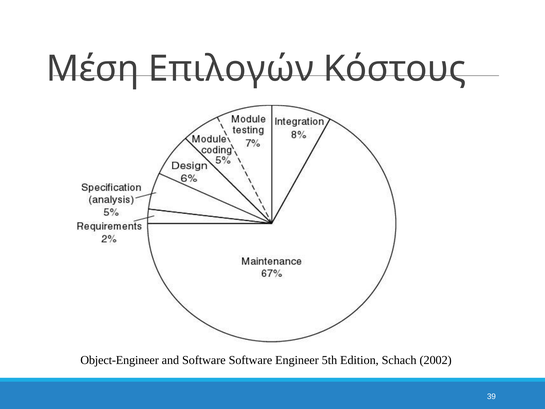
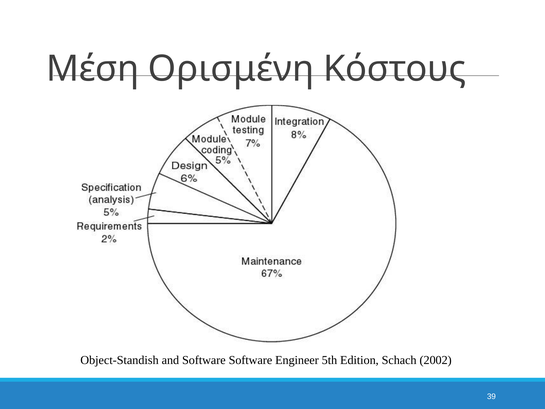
Επιλογών: Επιλογών -> Ορισμένη
Object-Engineer: Object-Engineer -> Object-Standish
